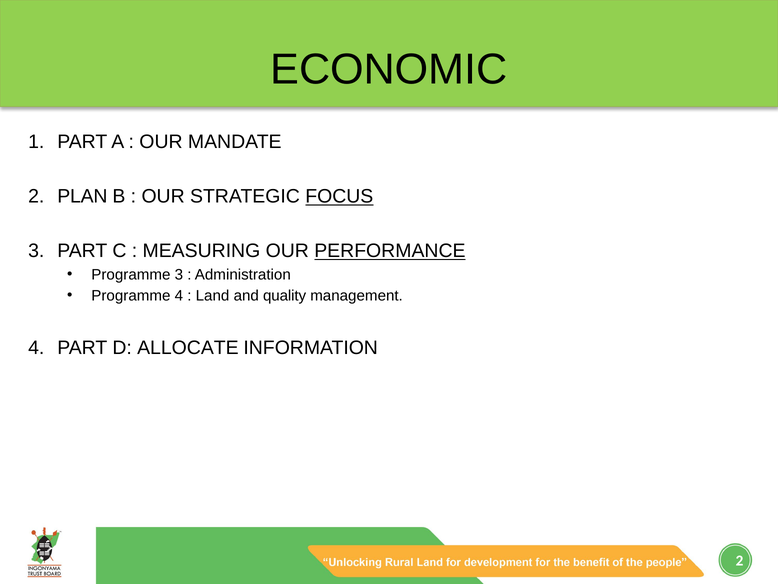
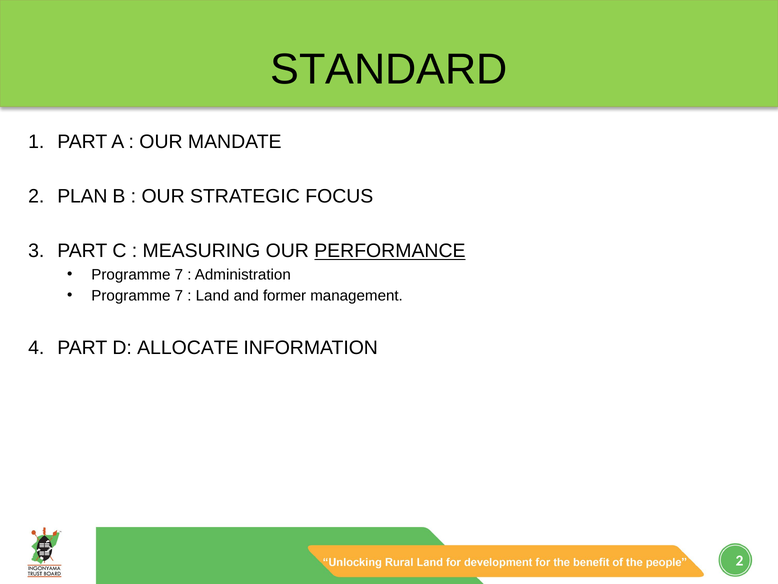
ECONOMIC: ECONOMIC -> STANDARD
FOCUS underline: present -> none
3 at (179, 274): 3 -> 7
4 at (179, 295): 4 -> 7
quality: quality -> former
